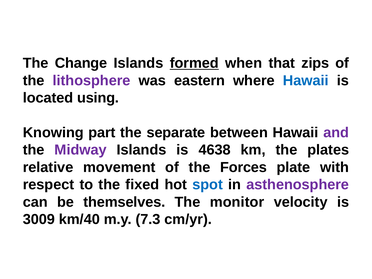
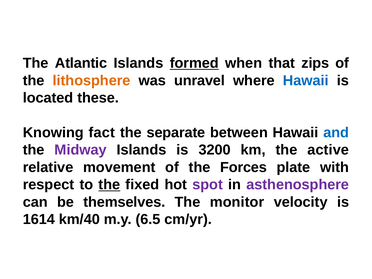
Change: Change -> Atlantic
lithosphere colour: purple -> orange
eastern: eastern -> unravel
using: using -> these
part: part -> fact
and colour: purple -> blue
4638: 4638 -> 3200
plates: plates -> active
the at (109, 185) underline: none -> present
spot colour: blue -> purple
3009: 3009 -> 1614
7.3: 7.3 -> 6.5
